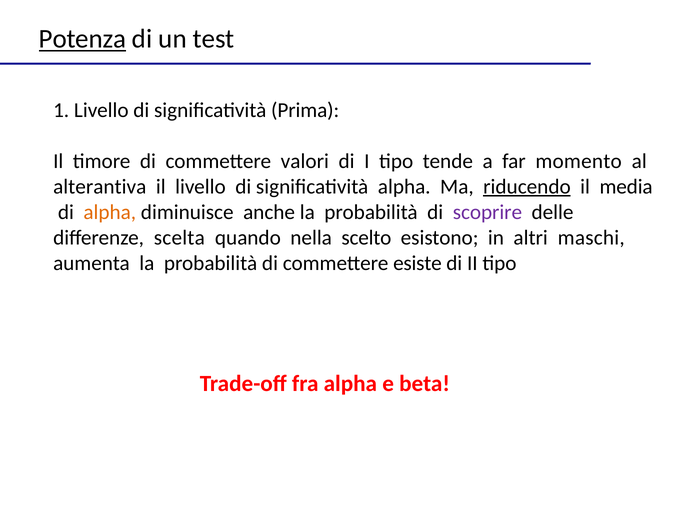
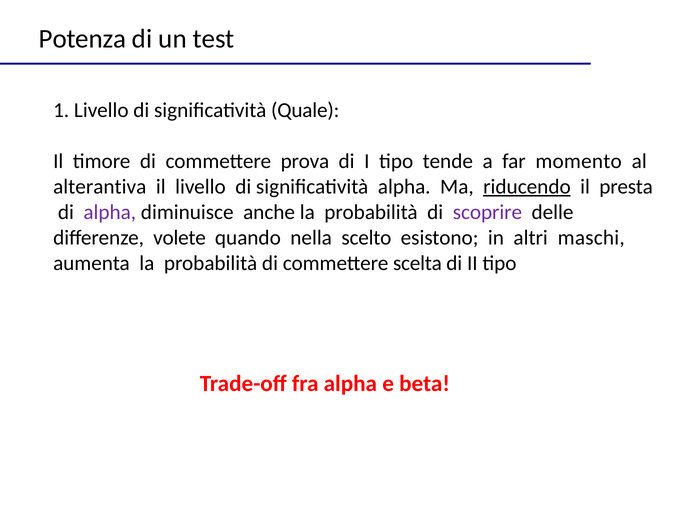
Potenza underline: present -> none
Prima: Prima -> Quale
valori: valori -> prova
media: media -> presta
alpha at (110, 212) colour: orange -> purple
scelta: scelta -> volete
esiste: esiste -> scelta
